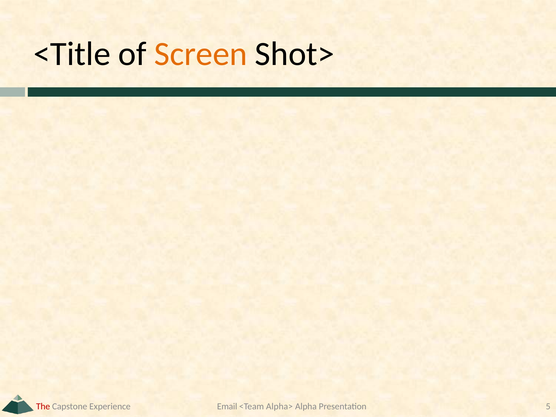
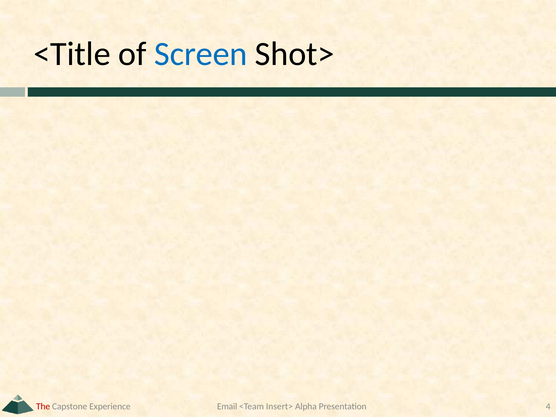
Screen colour: orange -> blue
Alpha>: Alpha> -> Insert>
5: 5 -> 4
